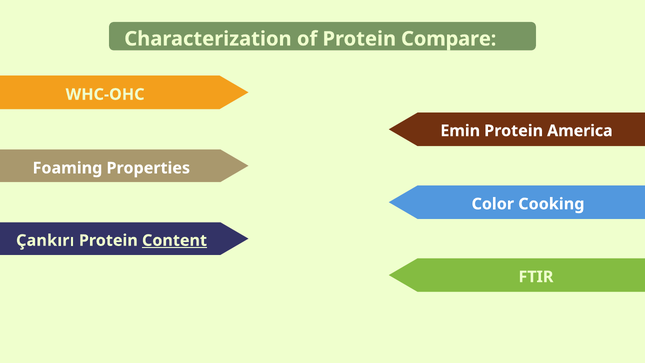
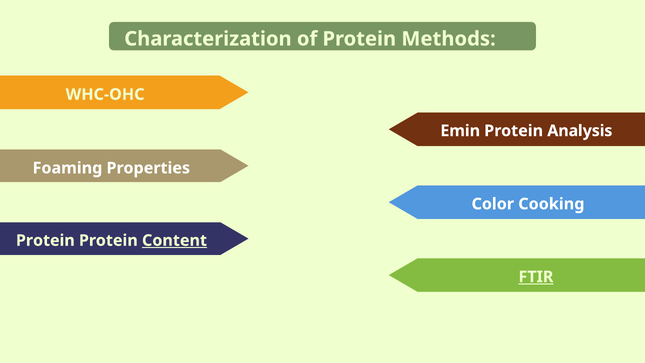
Compare: Compare -> Methods
Protein America: America -> Analysis
Çankırı at (45, 240): Çankırı -> Protein
FTIR underline: none -> present
